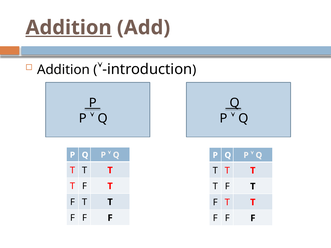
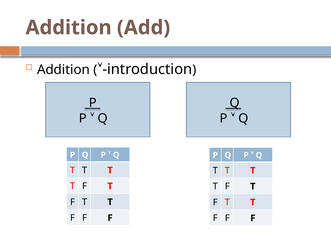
Addition at (69, 28) underline: present -> none
